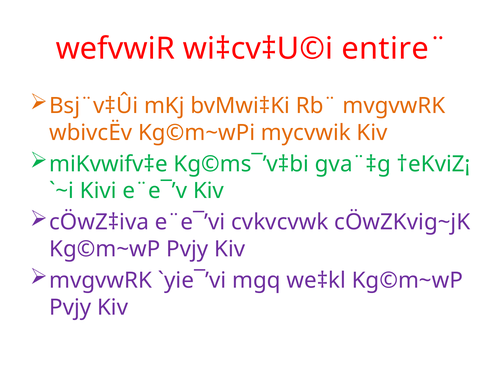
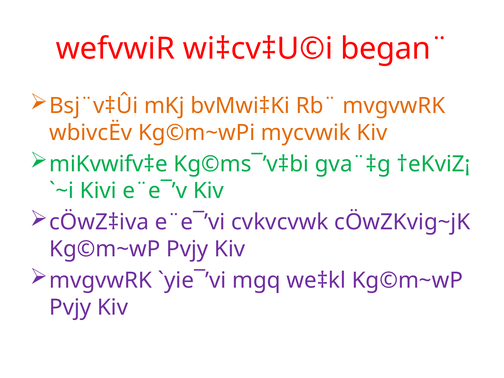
entire¨: entire¨ -> began¨
